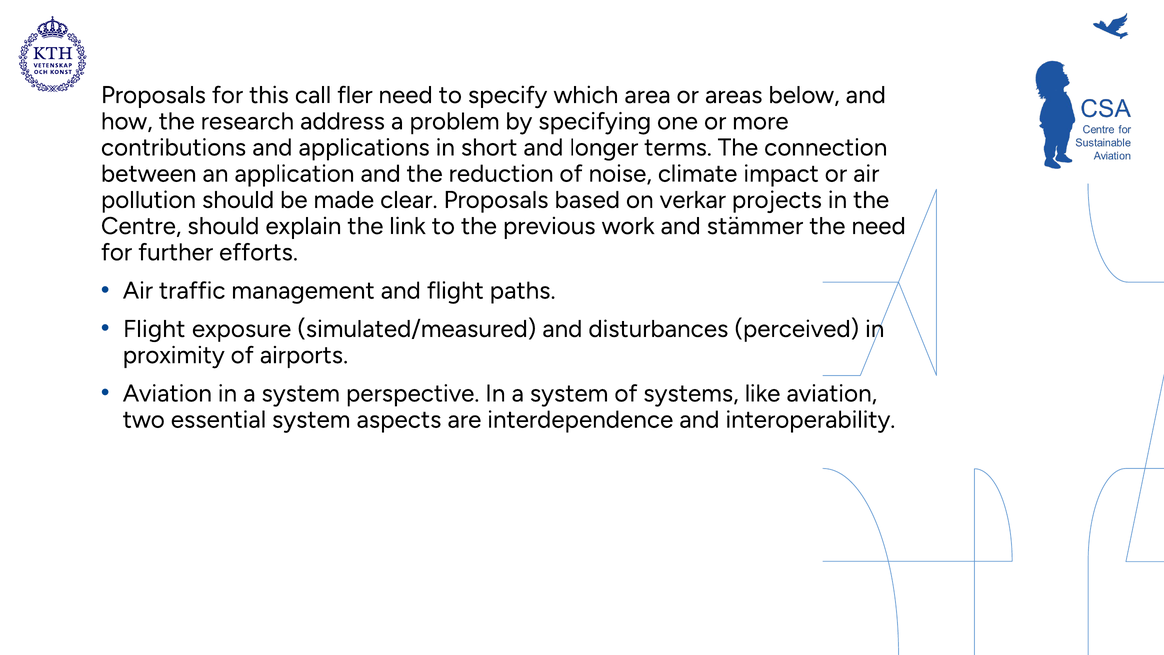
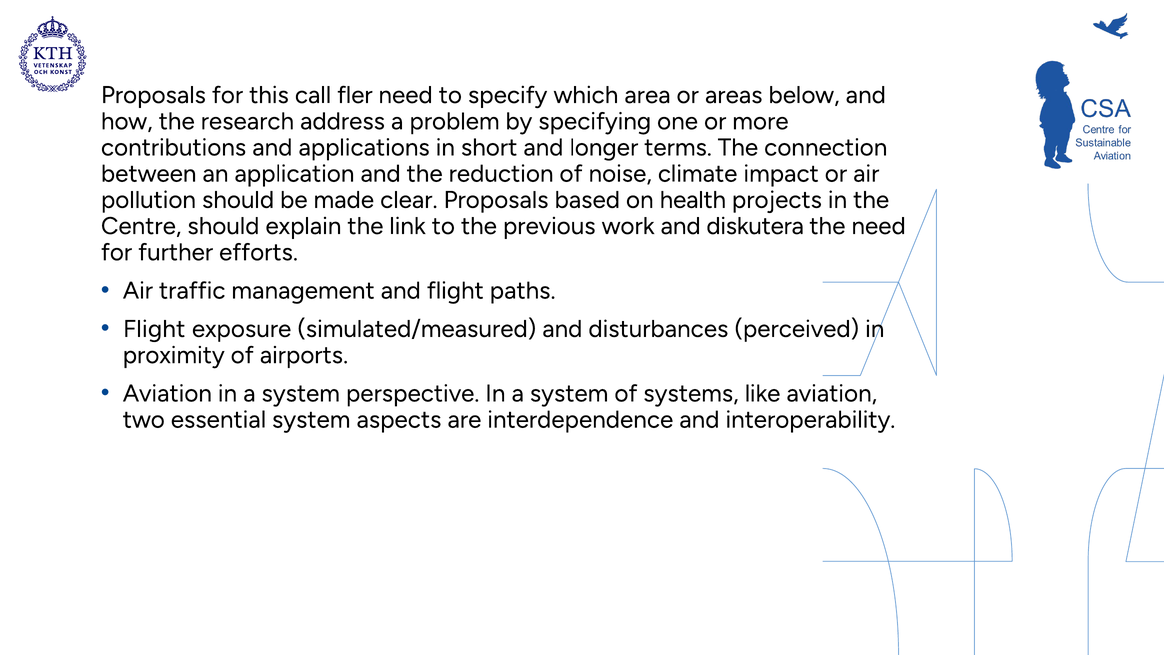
verkar: verkar -> health
stämmer: stämmer -> diskutera
